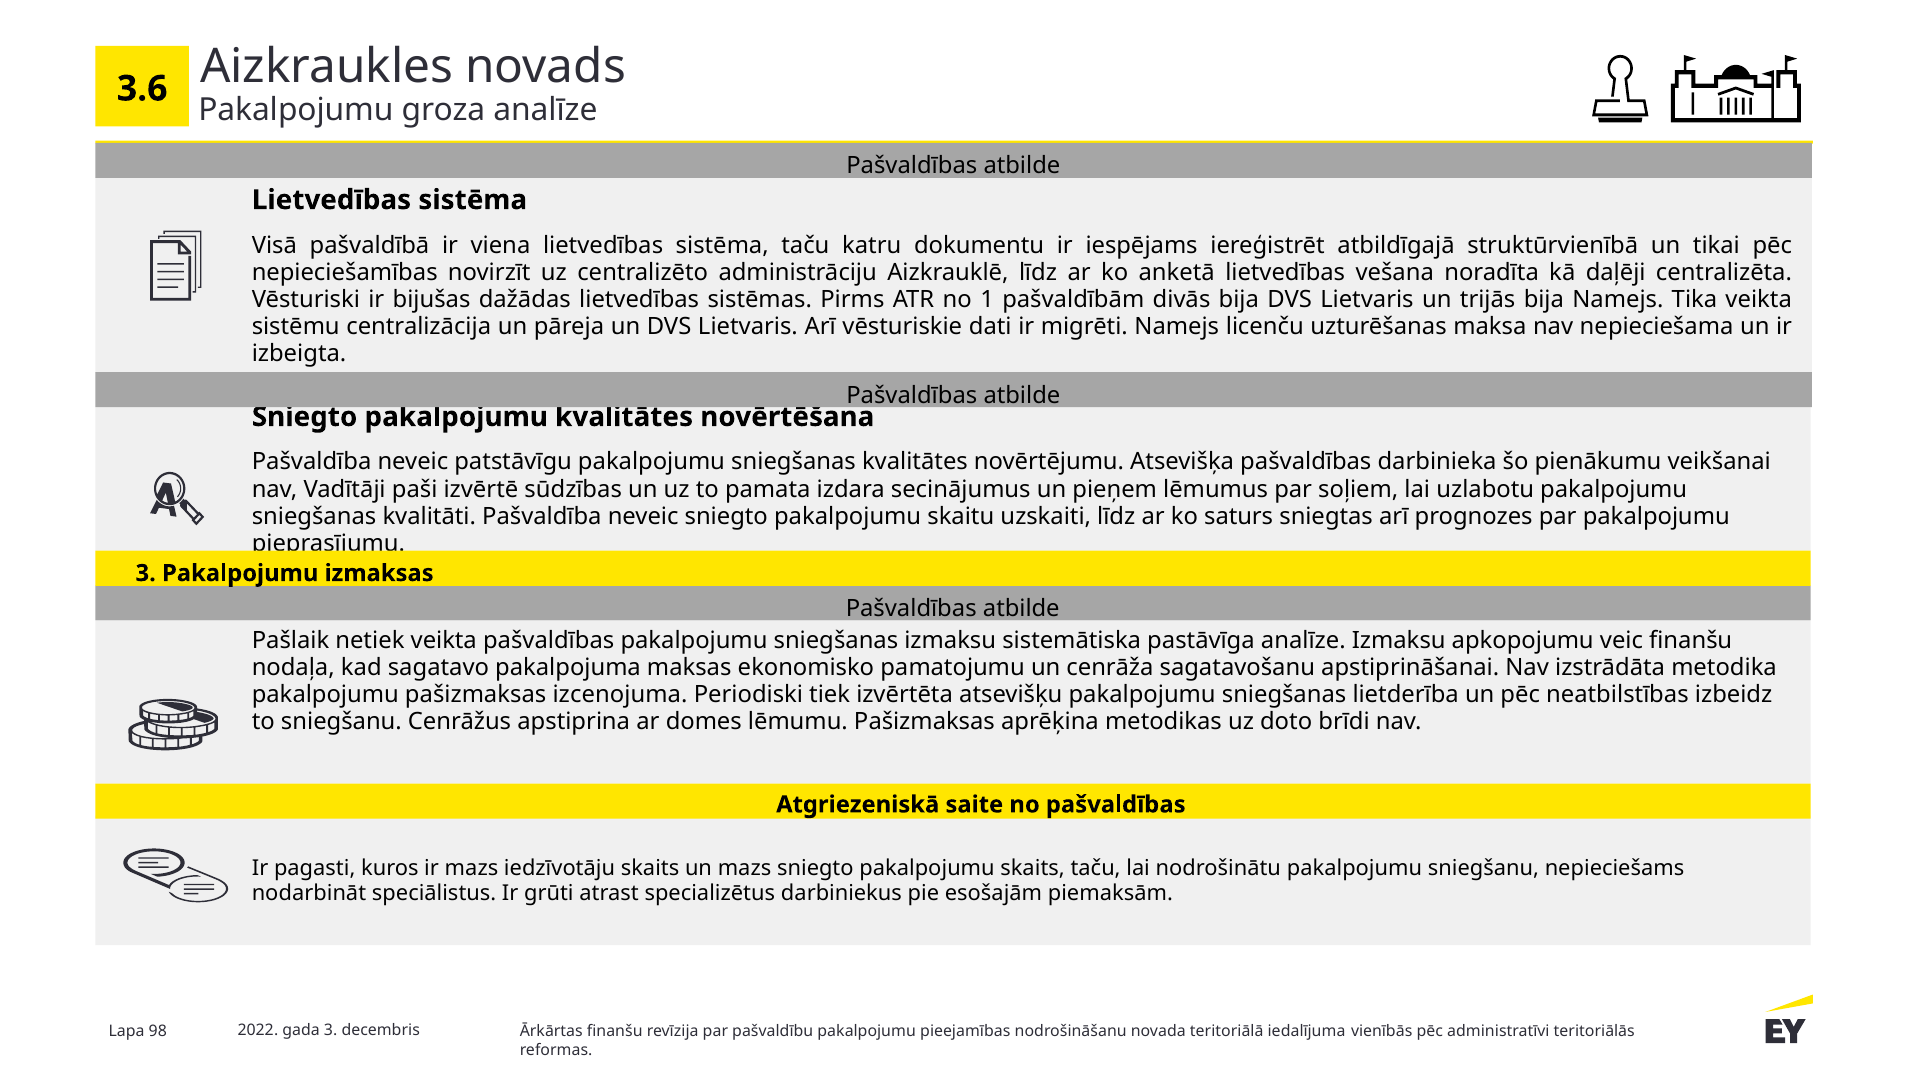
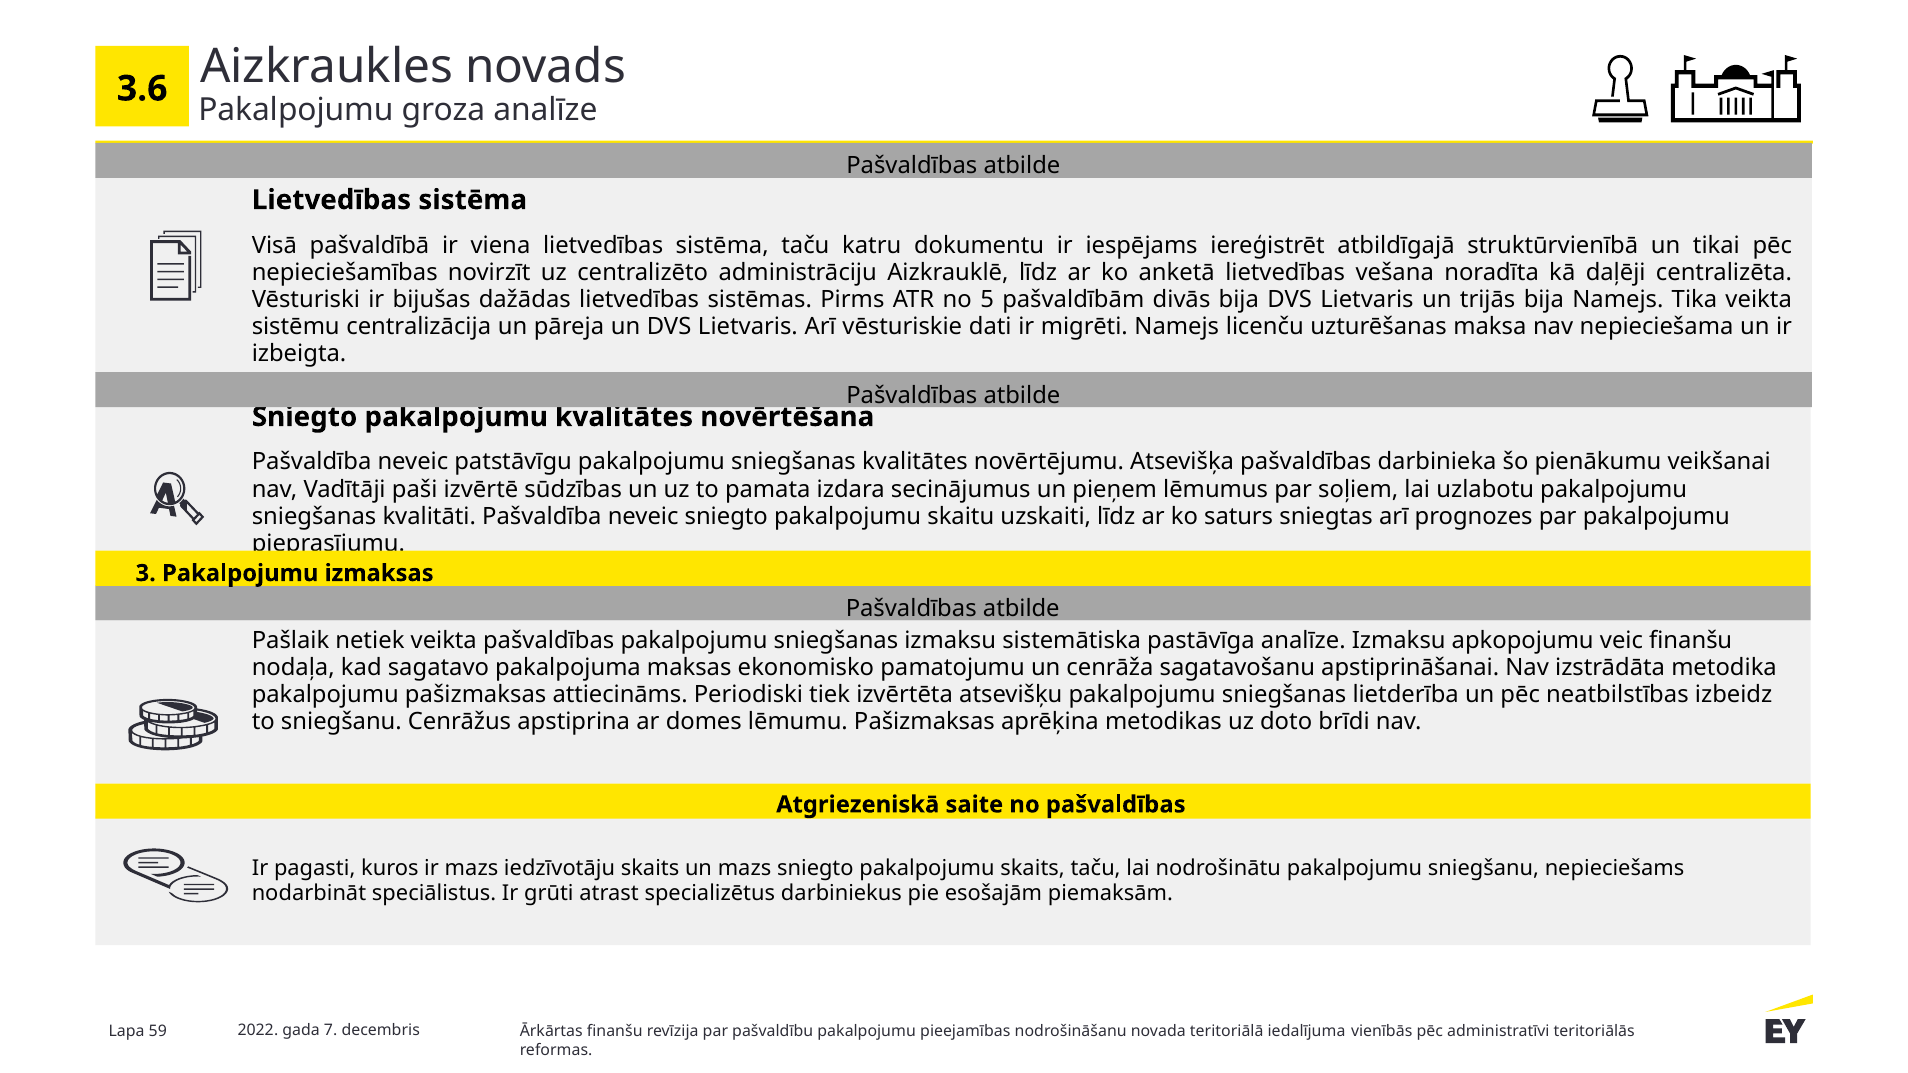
1: 1 -> 5
izcenojuma: izcenojuma -> attiecināms
gada 3: 3 -> 7
98: 98 -> 59
